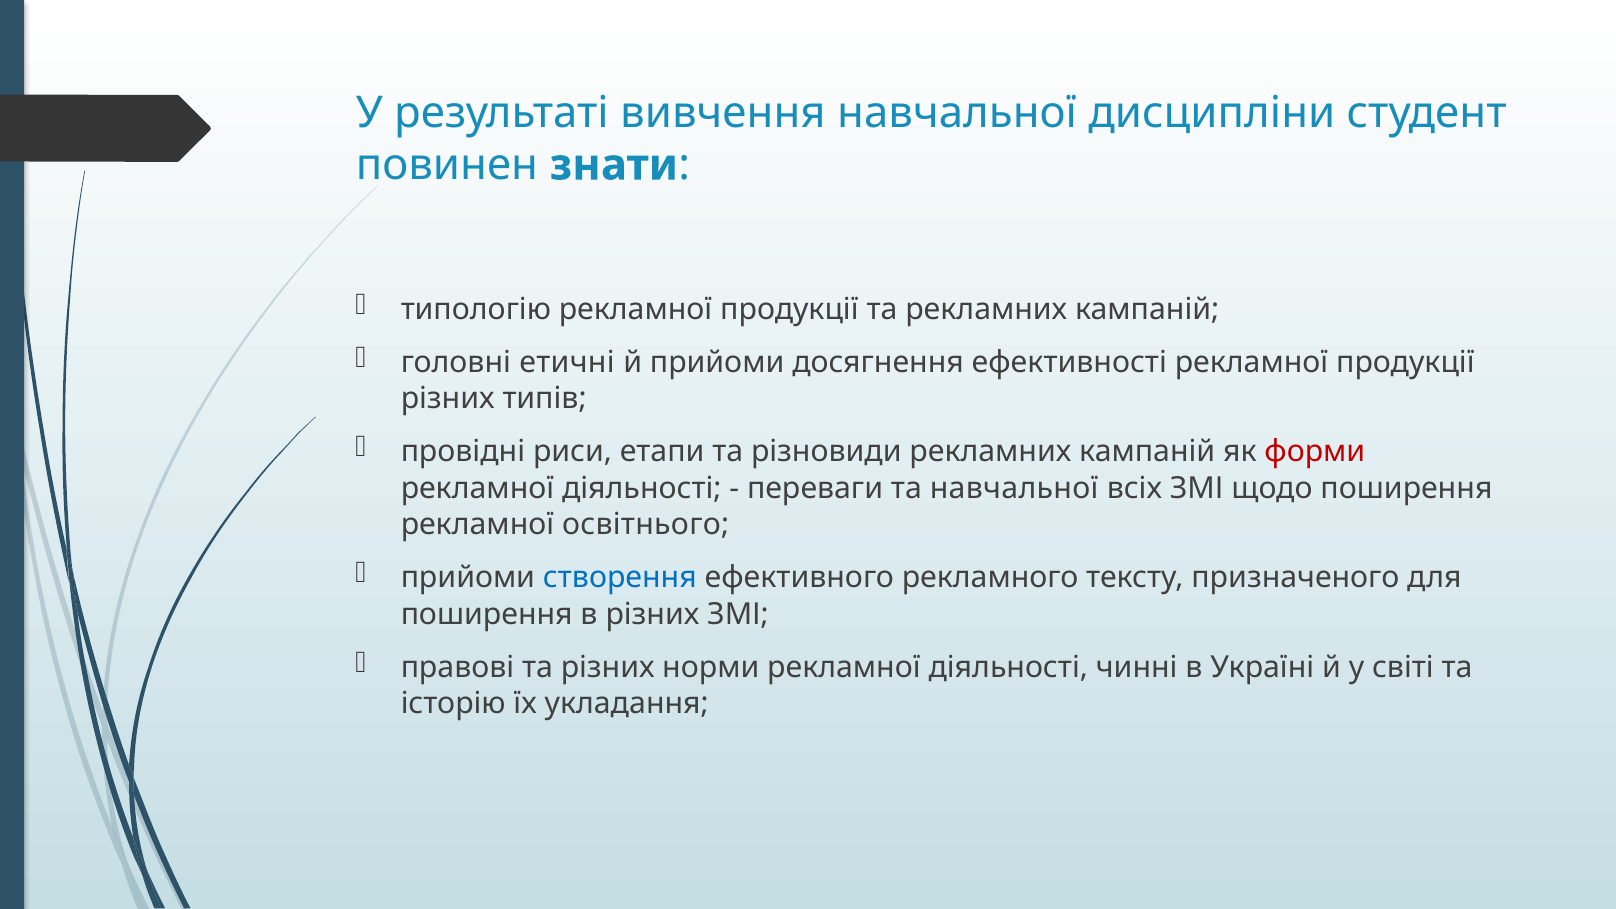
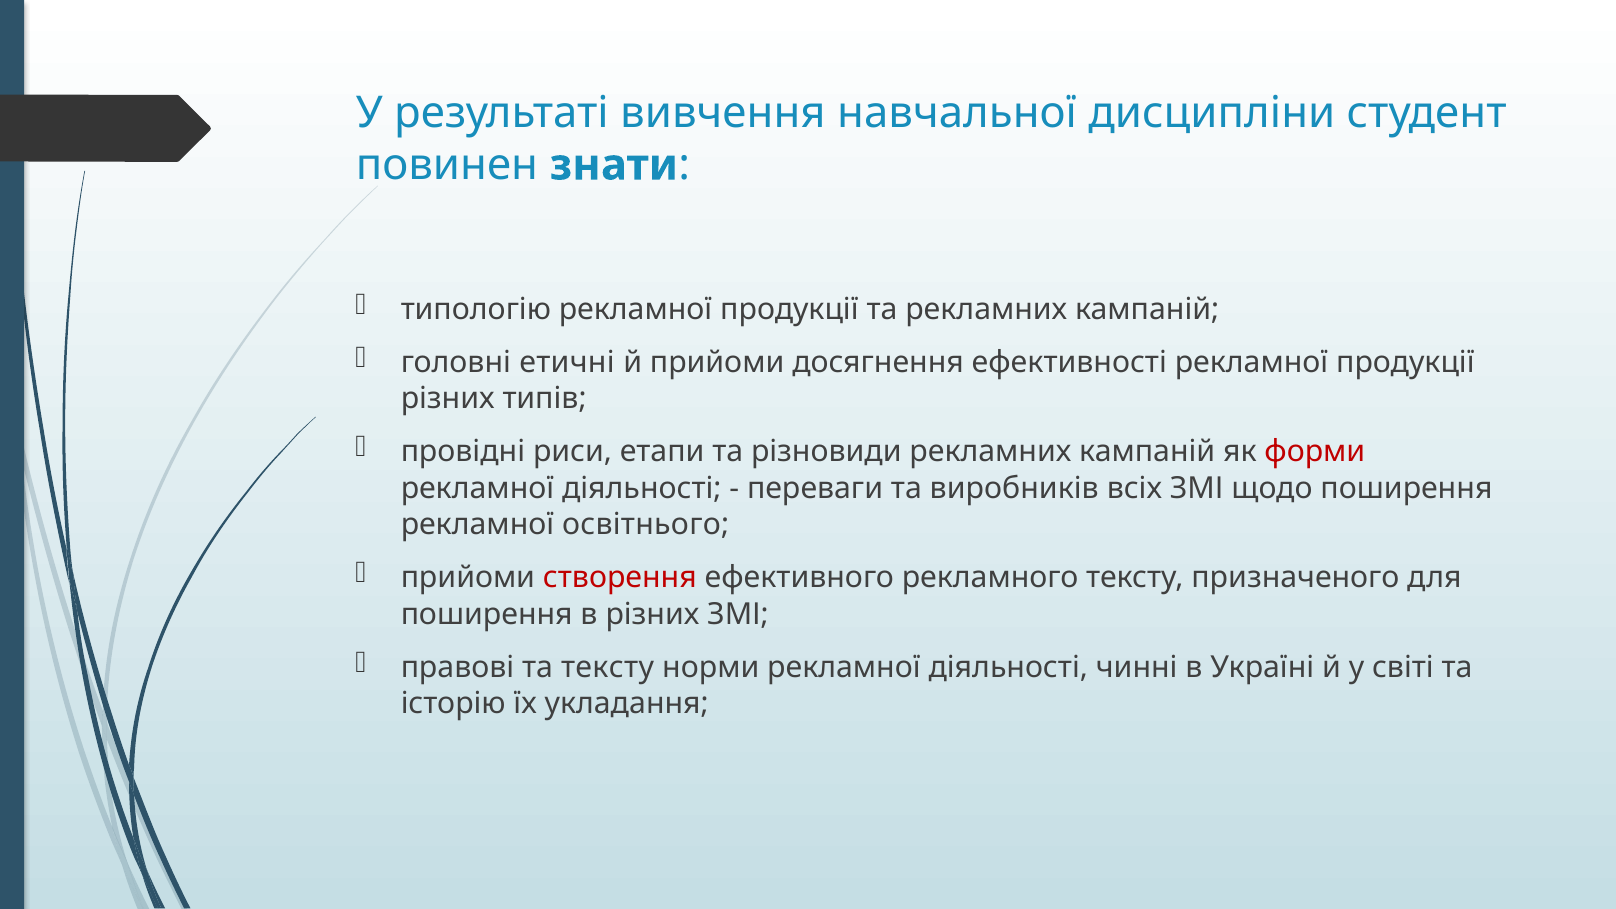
та навчальної: навчальної -> виробників
створення colour: blue -> red
та різних: різних -> тексту
